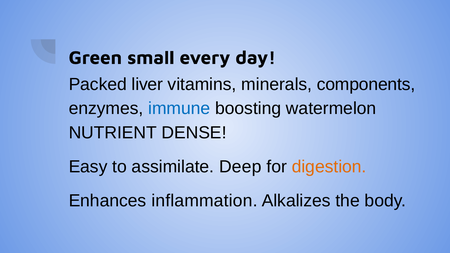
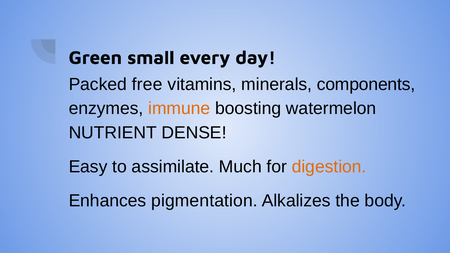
liver: liver -> free
immune colour: blue -> orange
Deep: Deep -> Much
inflammation: inflammation -> pigmentation
